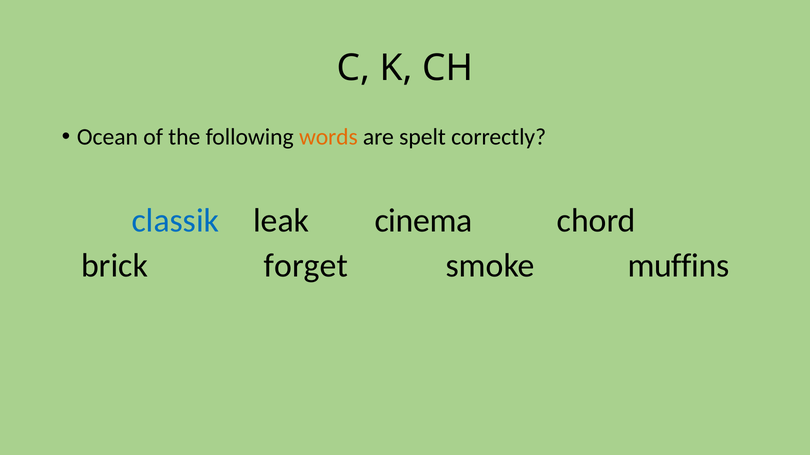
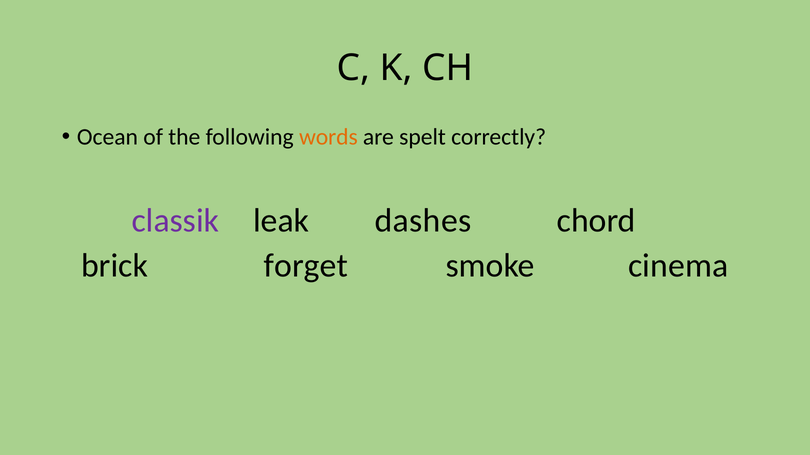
classik colour: blue -> purple
cinema: cinema -> dashes
muffins: muffins -> cinema
